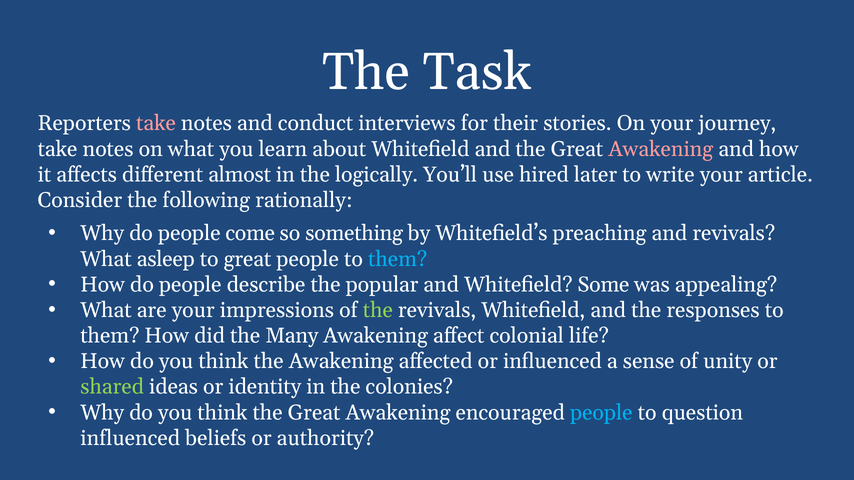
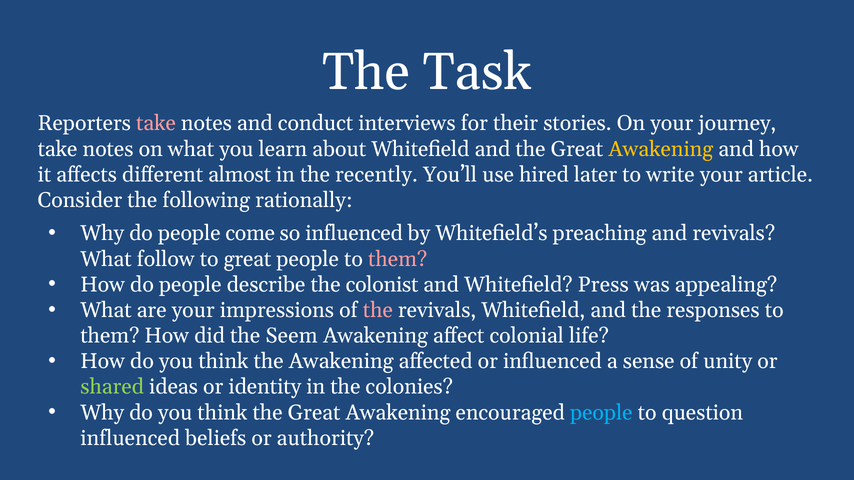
Awakening at (661, 149) colour: pink -> yellow
logically: logically -> recently
so something: something -> influenced
asleep: asleep -> follow
them at (398, 259) colour: light blue -> pink
popular: popular -> colonist
Some: Some -> Press
the at (378, 310) colour: light green -> pink
Many: Many -> Seem
